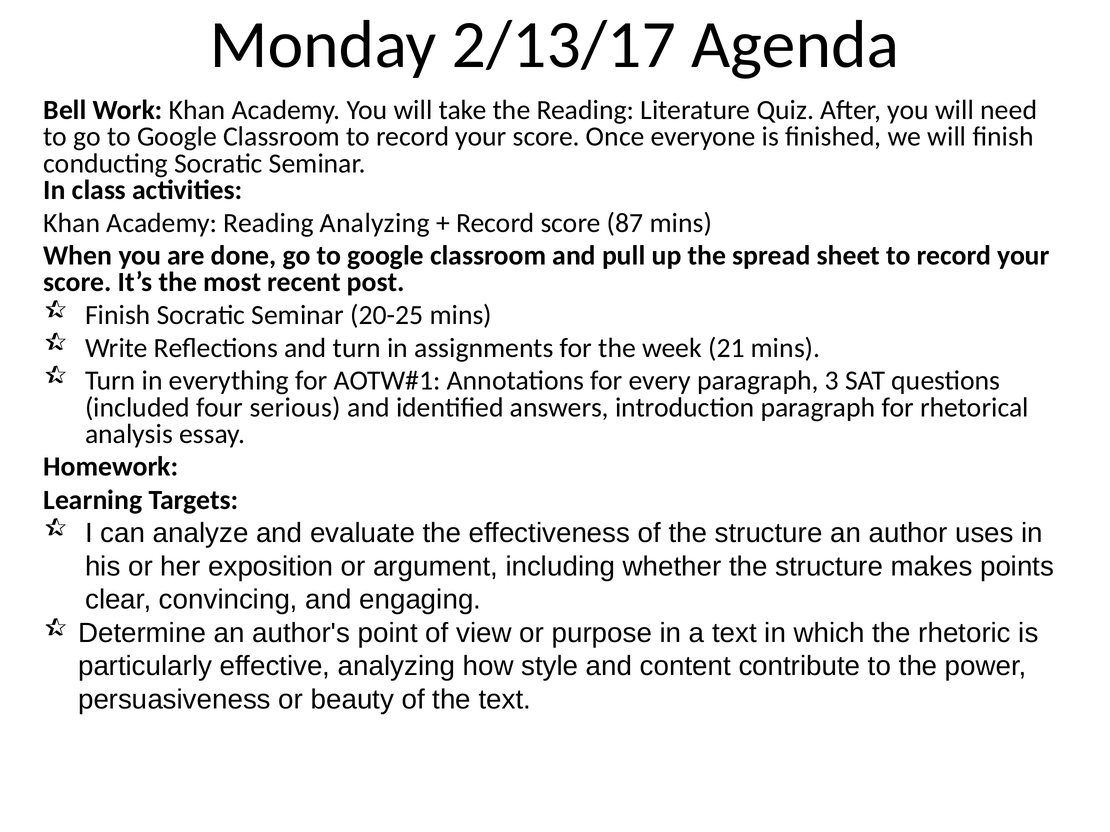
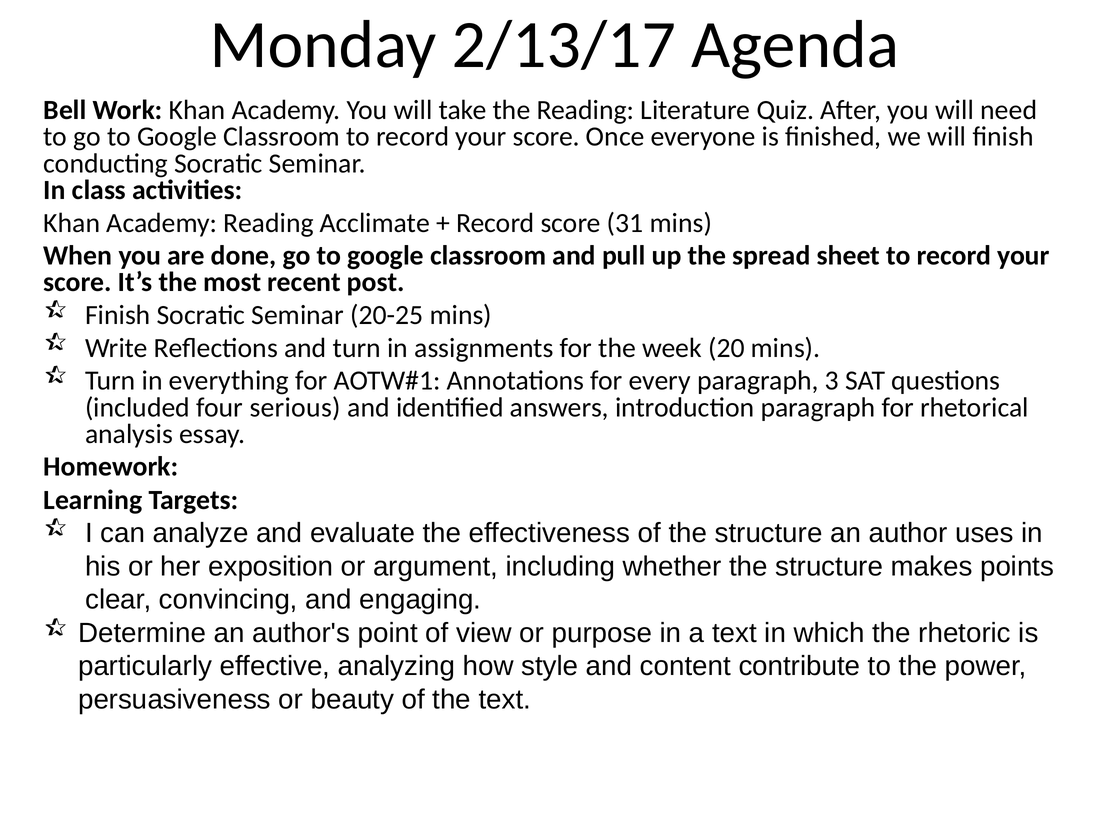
Reading Analyzing: Analyzing -> Acclimate
87: 87 -> 31
21: 21 -> 20
